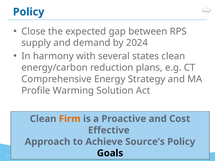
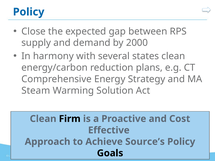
2024: 2024 -> 2000
Profile: Profile -> Steam
Firm colour: orange -> black
